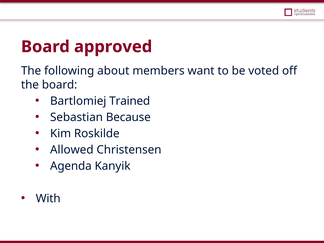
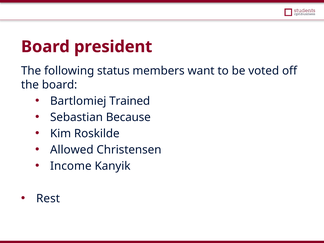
approved: approved -> president
about: about -> status
Agenda: Agenda -> Income
With: With -> Rest
